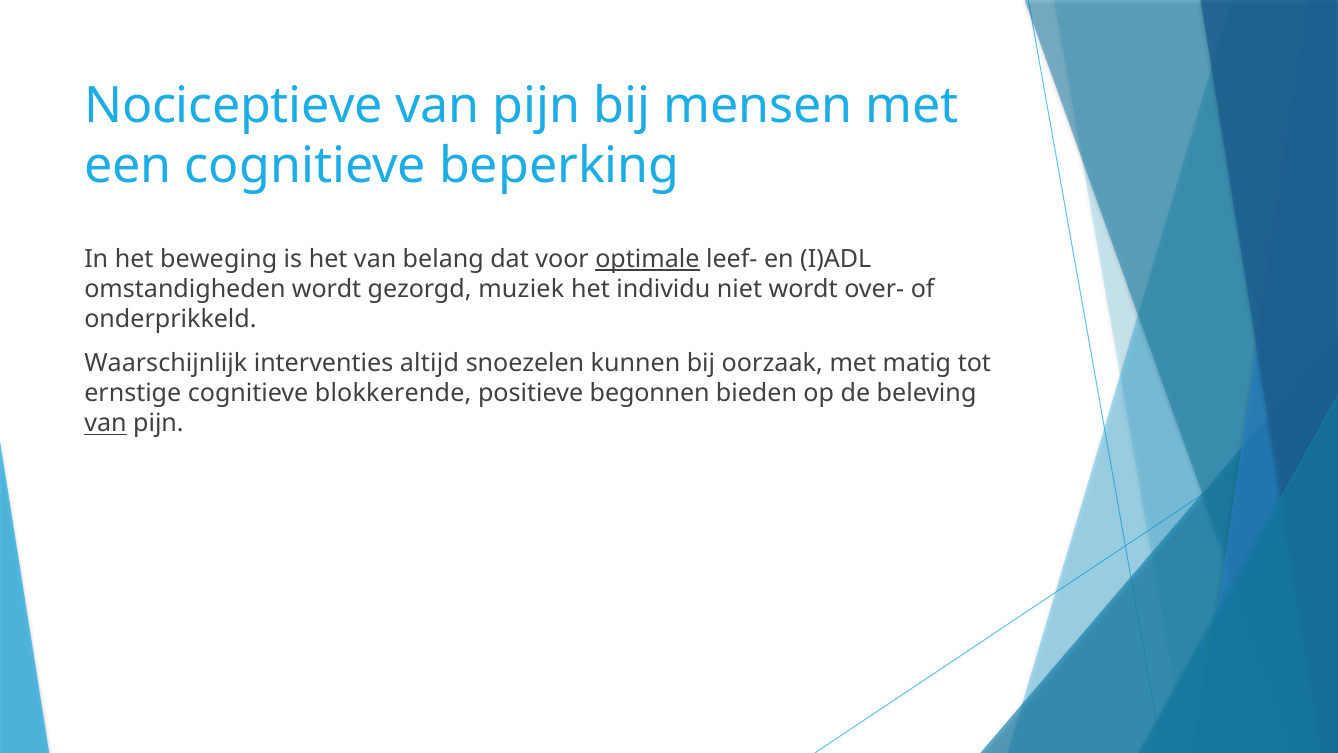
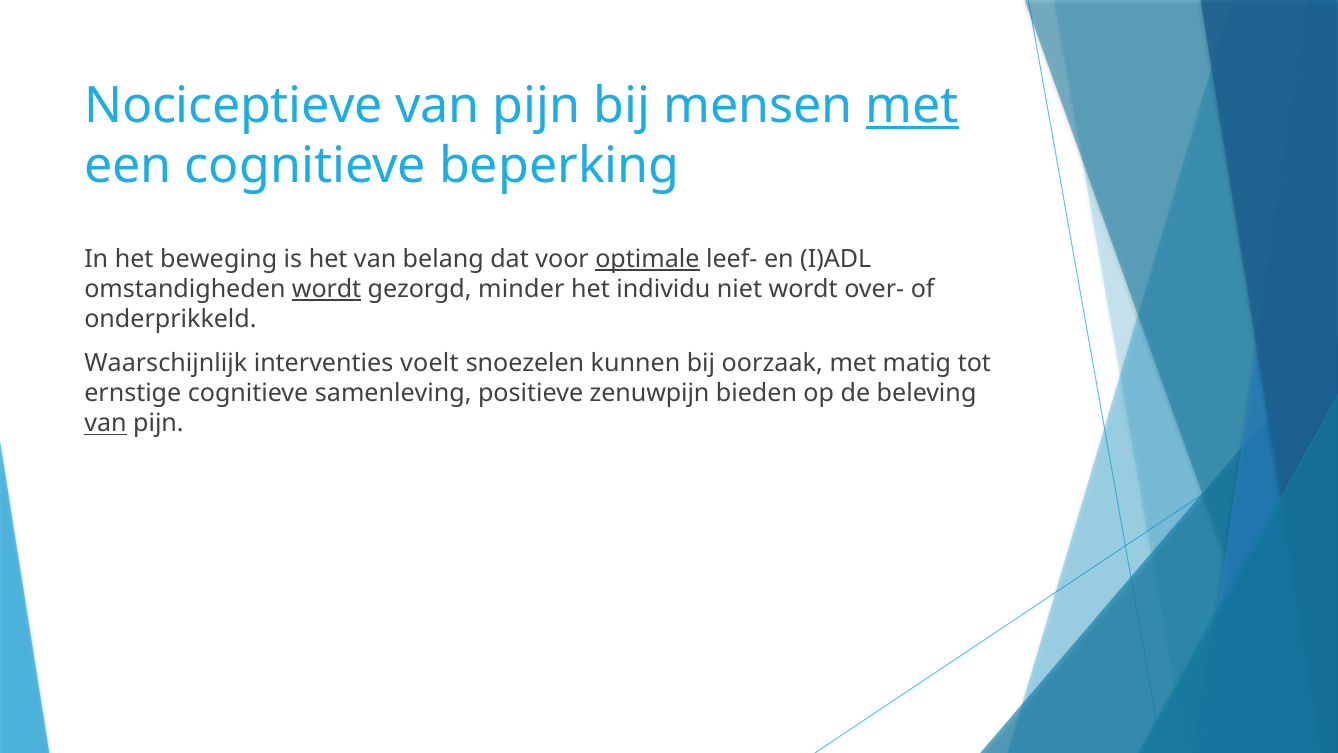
met at (912, 106) underline: none -> present
wordt at (327, 289) underline: none -> present
muziek: muziek -> minder
altijd: altijd -> voelt
blokkerende: blokkerende -> samenleving
begonnen: begonnen -> zenuwpijn
